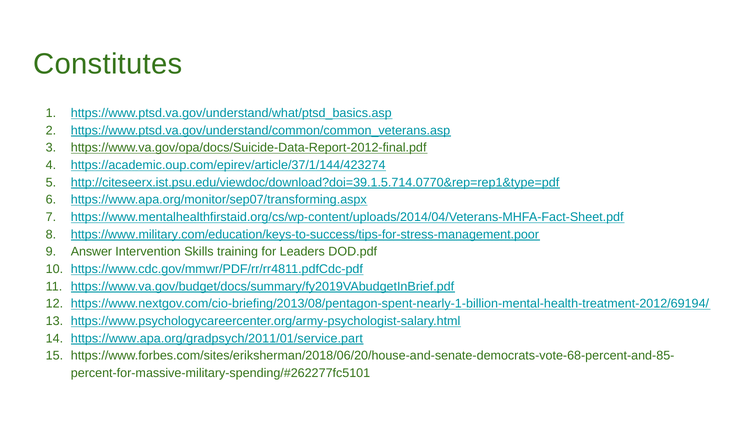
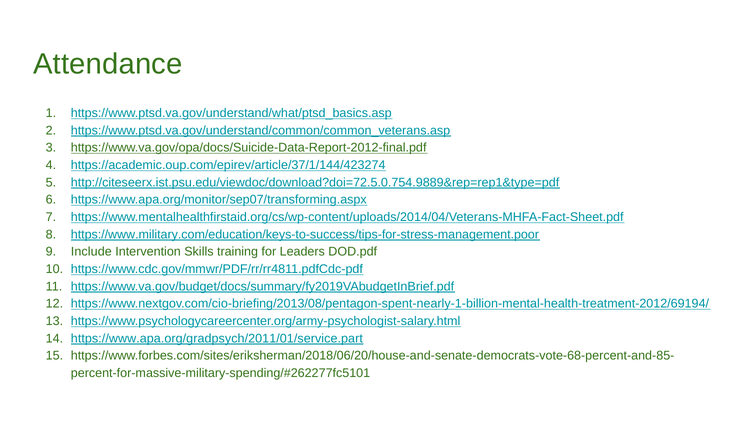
Constitutes: Constitutes -> Attendance
http://citeseerx.ist.psu.edu/viewdoc/download?doi=39.1.5.714.0770&rep=rep1&type=pdf: http://citeseerx.ist.psu.edu/viewdoc/download?doi=39.1.5.714.0770&rep=rep1&type=pdf -> http://citeseerx.ist.psu.edu/viewdoc/download?doi=72.5.0.754.9889&rep=rep1&type=pdf
Answer: Answer -> Include
